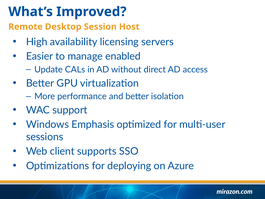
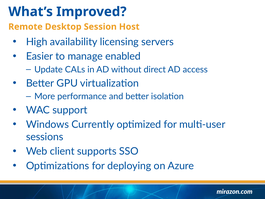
Emphasis: Emphasis -> Currently
